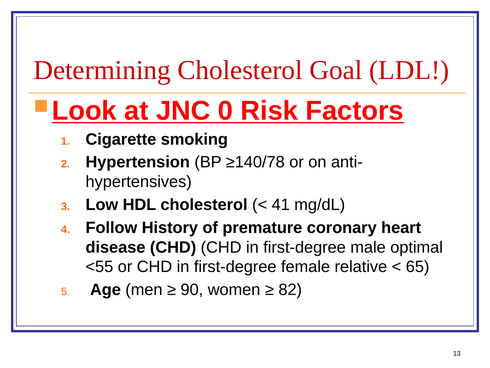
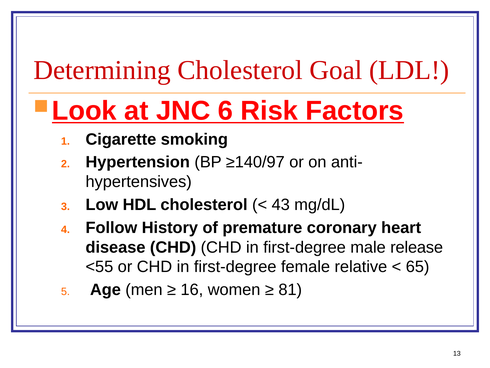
0: 0 -> 6
≥140/78: ≥140/78 -> ≥140/97
41: 41 -> 43
optimal: optimal -> release
90: 90 -> 16
82: 82 -> 81
